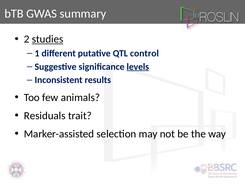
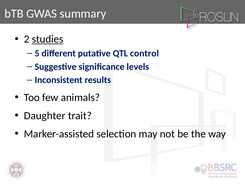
1: 1 -> 5
levels underline: present -> none
Residuals: Residuals -> Daughter
